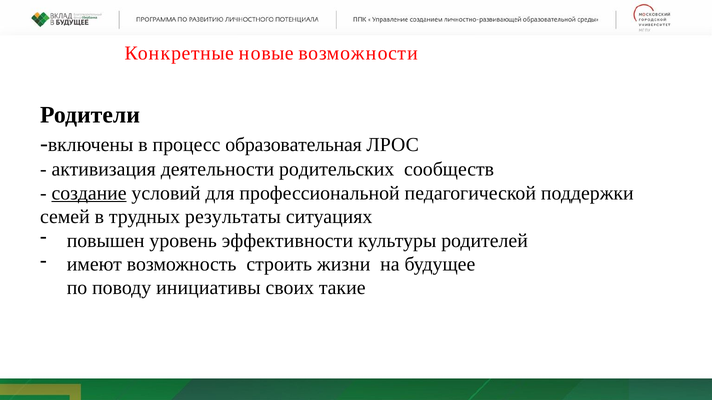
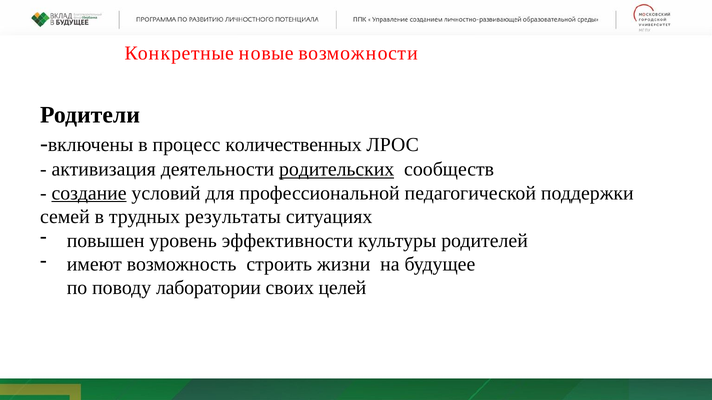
образовательная: образовательная -> количественных
родительских underline: none -> present
инициативы: инициативы -> лаборатории
такие: такие -> целей
